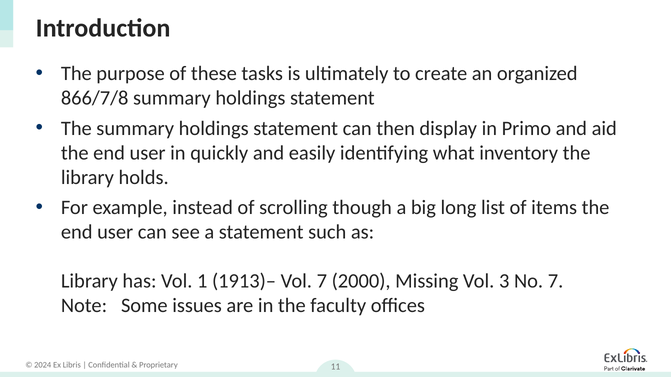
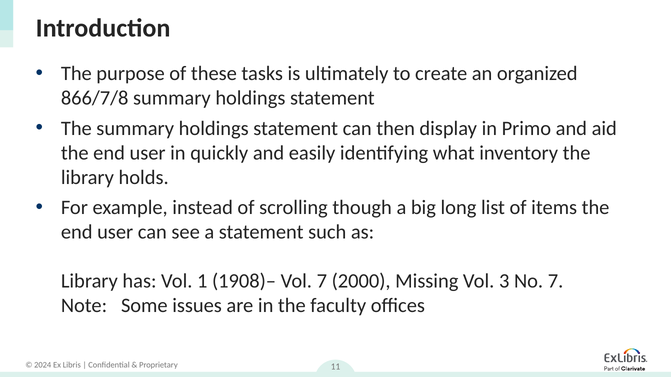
1913)–: 1913)– -> 1908)–
